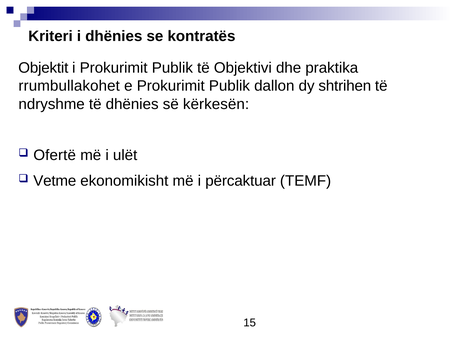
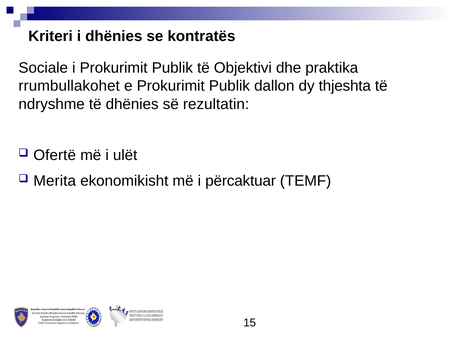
Objektit: Objektit -> Sociale
shtrihen: shtrihen -> thjeshta
kërkesën: kërkesën -> rezultatin
Vetme: Vetme -> Merita
